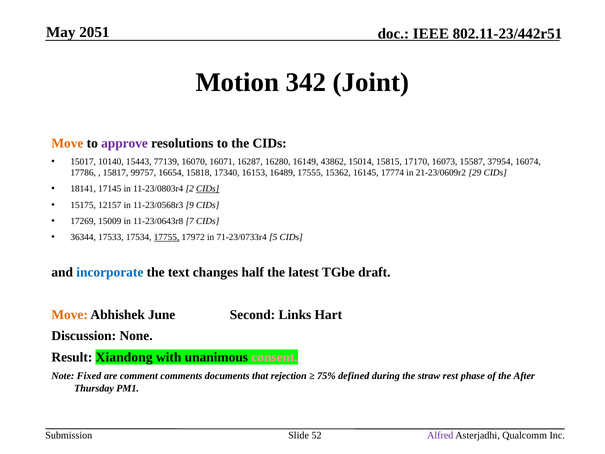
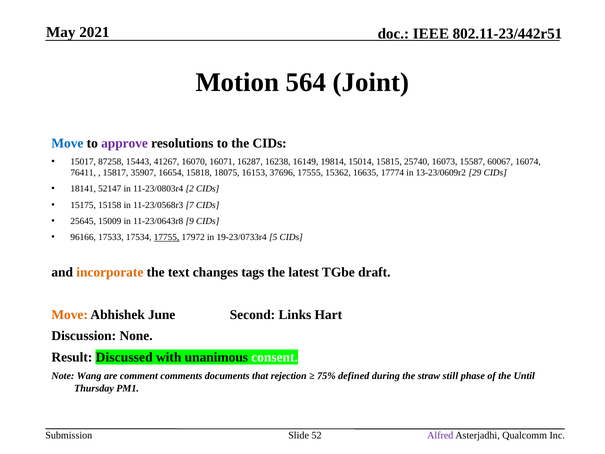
2051: 2051 -> 2021
342: 342 -> 564
Move at (67, 143) colour: orange -> blue
10140: 10140 -> 87258
77139: 77139 -> 41267
16280: 16280 -> 16238
43862: 43862 -> 19814
17170: 17170 -> 25740
37954: 37954 -> 60067
17786: 17786 -> 76411
99757: 99757 -> 35907
17340: 17340 -> 18075
16489: 16489 -> 37696
16145: 16145 -> 16635
21-23/0609r2: 21-23/0609r2 -> 13-23/0609r2
17145: 17145 -> 52147
CIDs at (208, 189) underline: present -> none
12157: 12157 -> 15158
9: 9 -> 7
17269: 17269 -> 25645
7: 7 -> 9
36344: 36344 -> 96166
71-23/0733r4: 71-23/0733r4 -> 19-23/0733r4
incorporate colour: blue -> orange
half: half -> tags
Xiandong: Xiandong -> Discussed
consent colour: pink -> white
Fixed: Fixed -> Wang
rest: rest -> still
After: After -> Until
